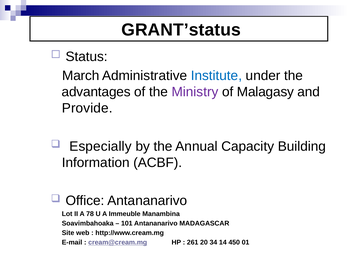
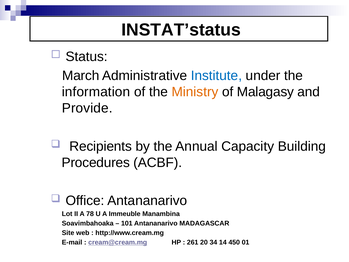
GRANT’status: GRANT’status -> INSTAT’status
advantages: advantages -> information
Ministry colour: purple -> orange
Especially: Especially -> Recipients
Information: Information -> Procedures
